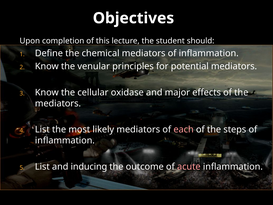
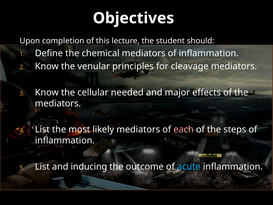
potential: potential -> cleavage
oxidase: oxidase -> needed
acute colour: pink -> light blue
